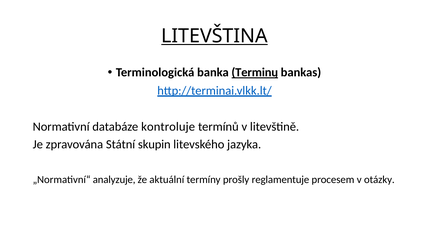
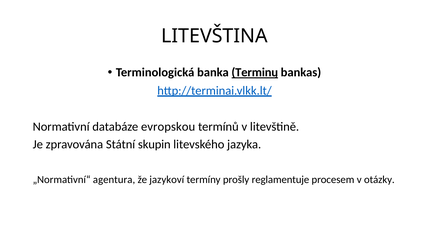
LITEVŠTINA underline: present -> none
kontroluje: kontroluje -> evropskou
analyzuje: analyzuje -> agentura
aktuální: aktuální -> jazykoví
